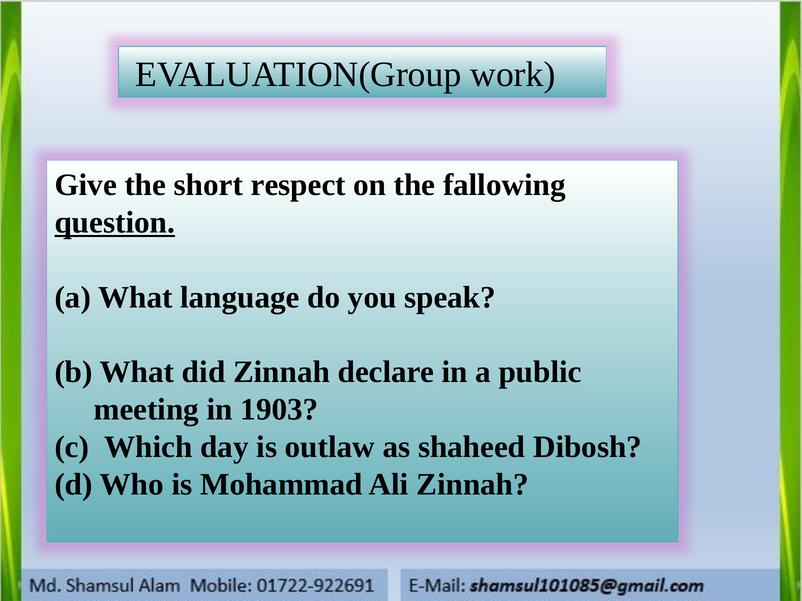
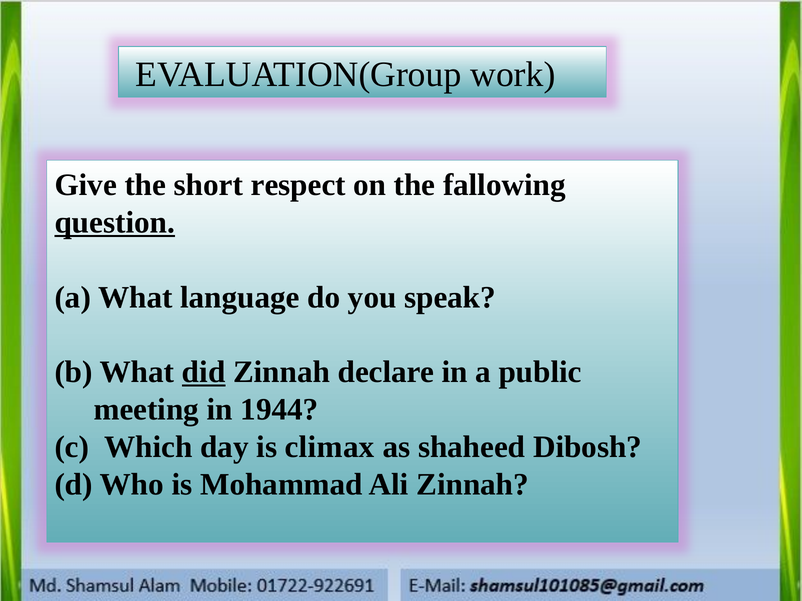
did underline: none -> present
1903: 1903 -> 1944
outlaw: outlaw -> climax
